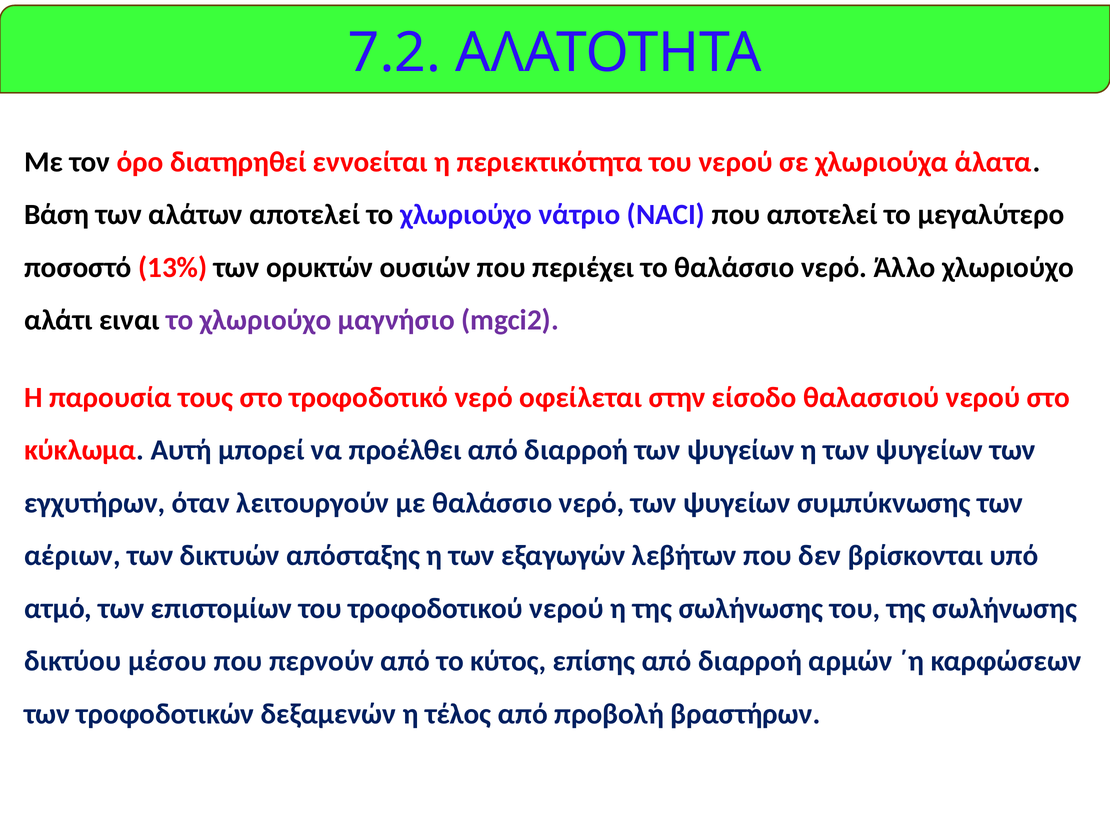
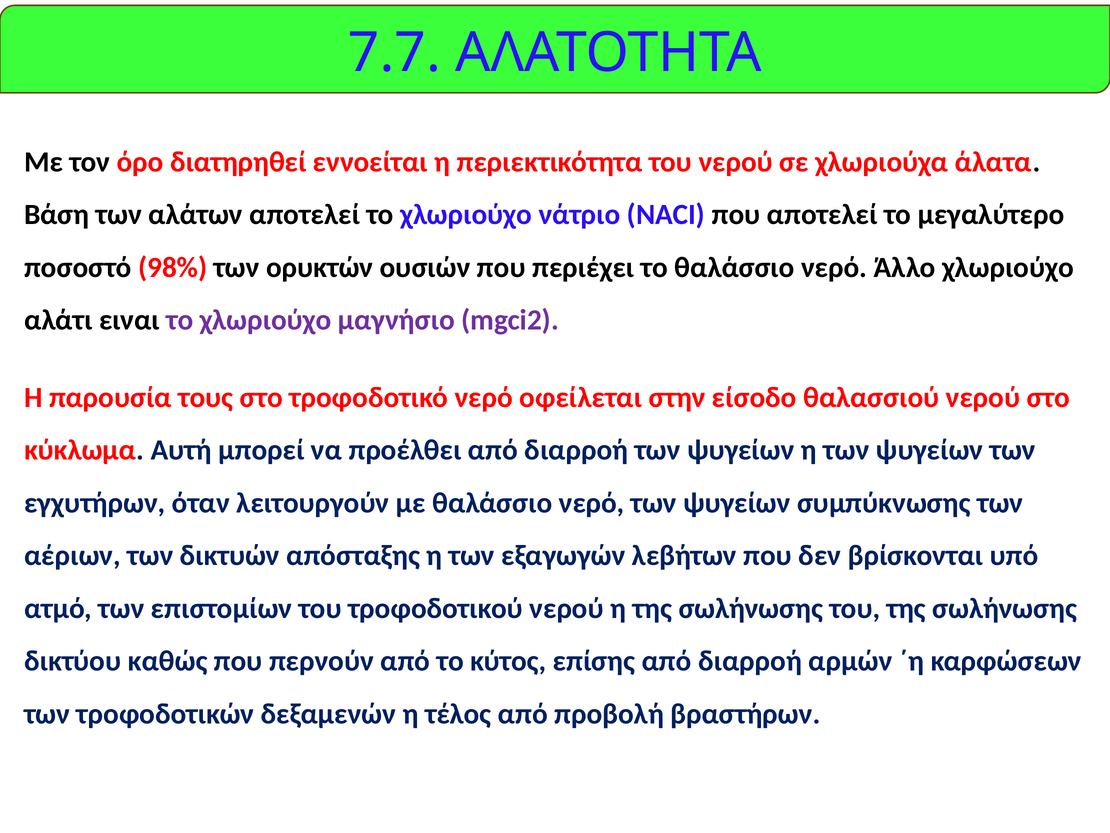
7.2: 7.2 -> 7.7
13%: 13% -> 98%
μέσου: μέσου -> καθώς
